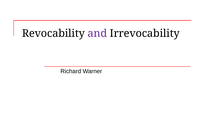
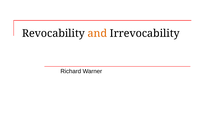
and colour: purple -> orange
